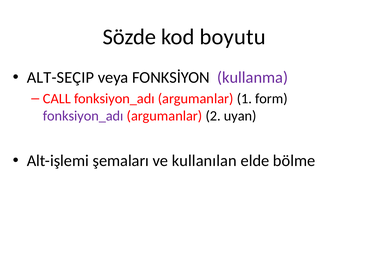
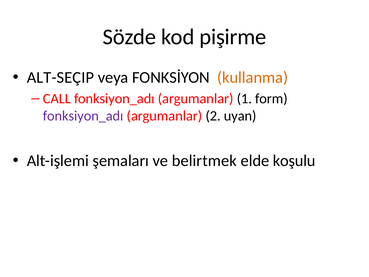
boyutu: boyutu -> pişirme
kullanma colour: purple -> orange
kullanılan: kullanılan -> belirtmek
bölme: bölme -> koşulu
